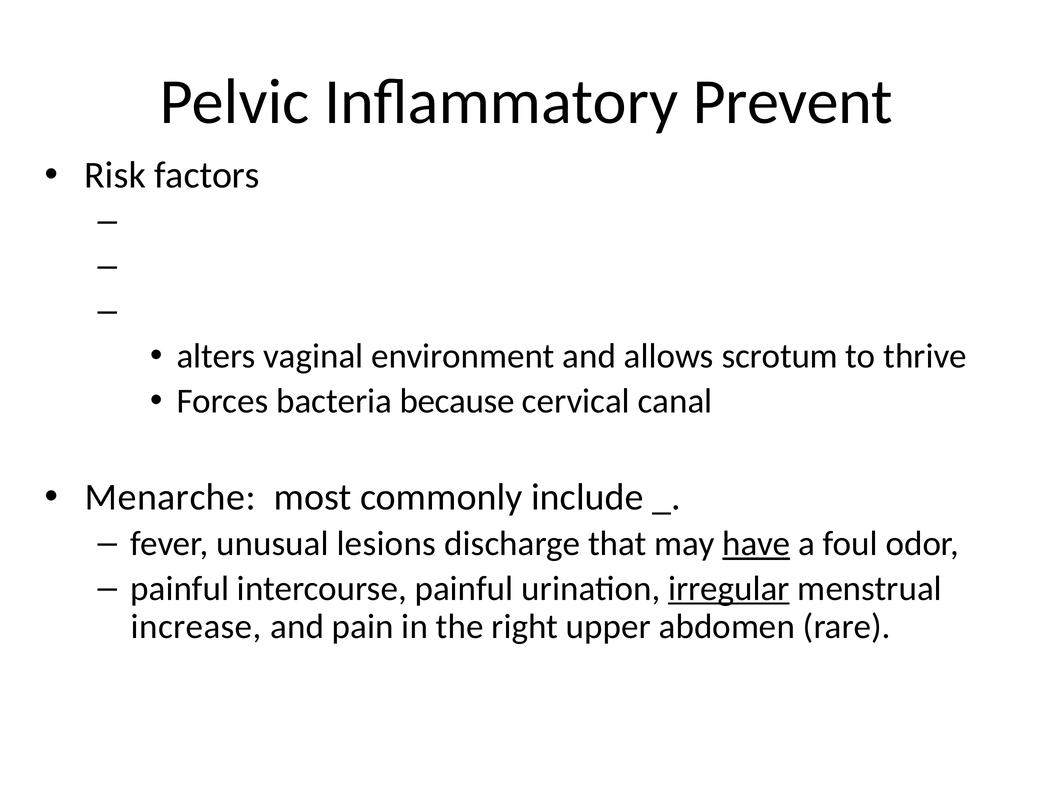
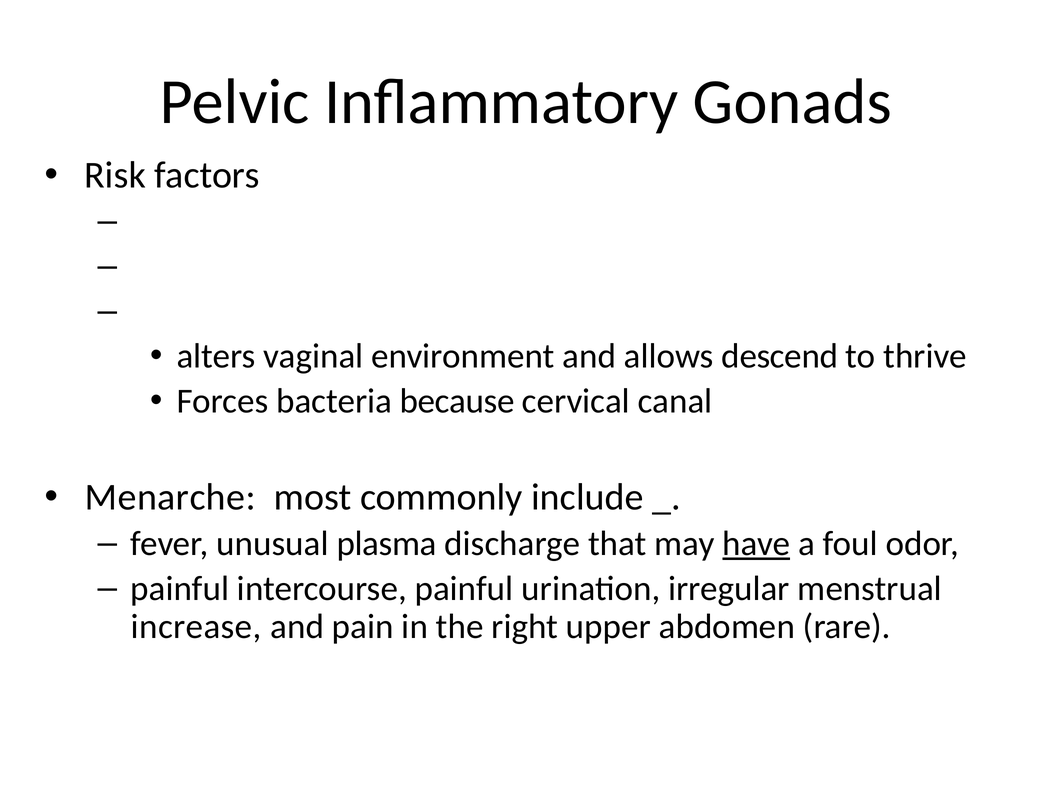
Prevent: Prevent -> Gonads
scrotum: scrotum -> descend
lesions: lesions -> plasma
irregular underline: present -> none
